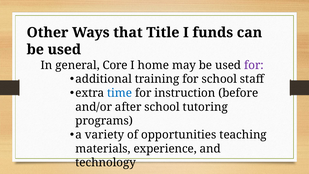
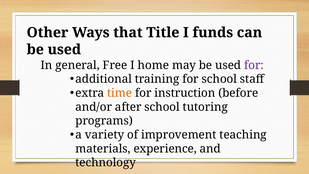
Core: Core -> Free
time colour: blue -> orange
opportunities: opportunities -> improvement
